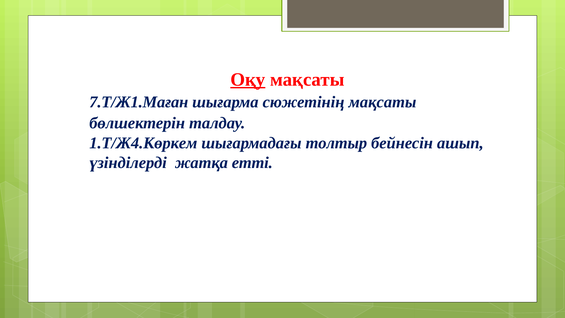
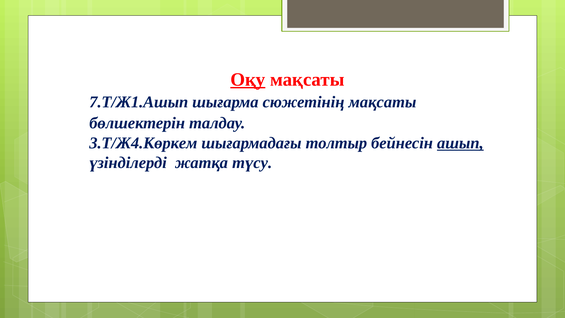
7.Т/Ж1.Маған: 7.Т/Ж1.Маған -> 7.Т/Ж1.Ашып
1.Т/Ж4.Көркем: 1.Т/Ж4.Көркем -> 3.Т/Ж4.Көркем
ашып underline: none -> present
етті: етті -> түсу
